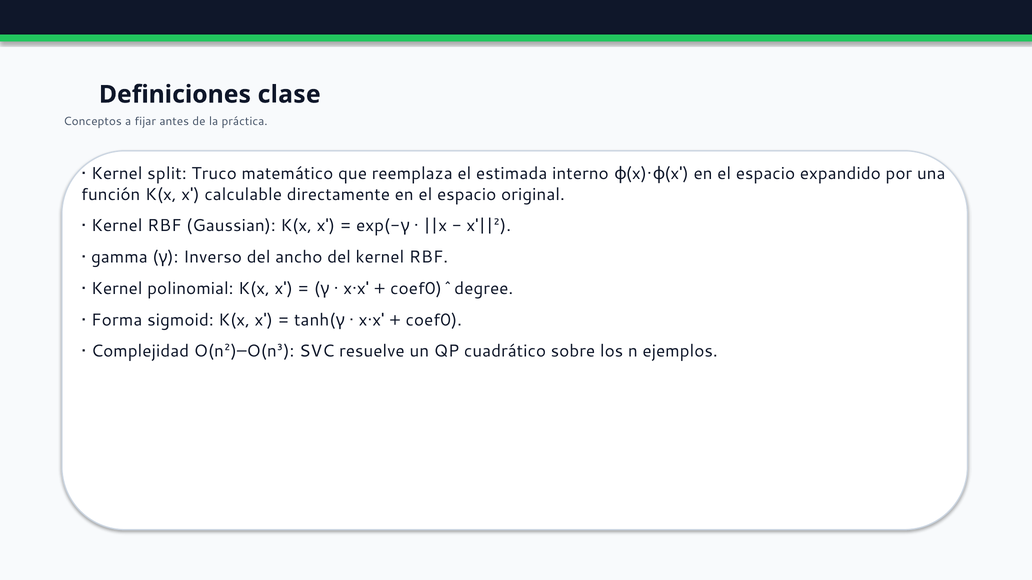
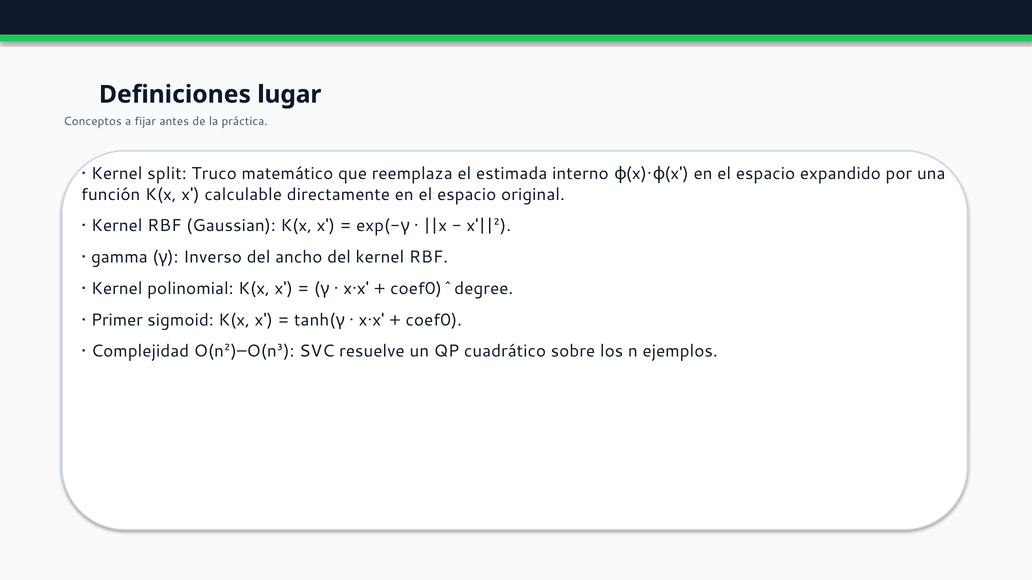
clase: clase -> lugar
Forma: Forma -> Primer
